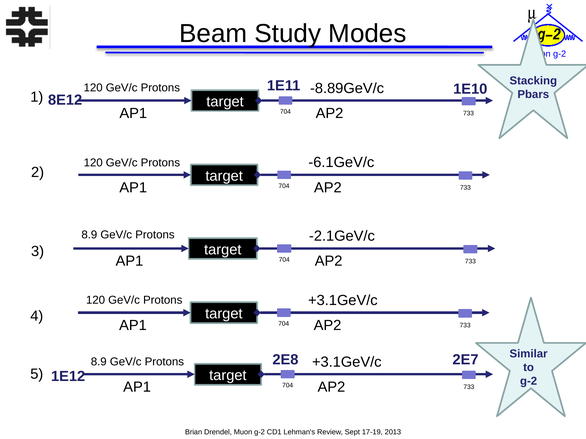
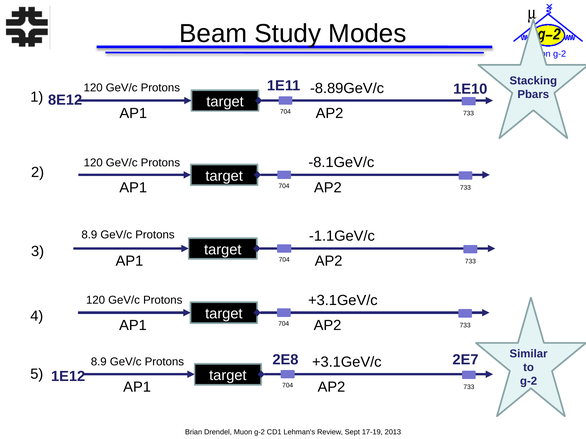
-6.1GeV/c: -6.1GeV/c -> -8.1GeV/c
-2.1GeV/c: -2.1GeV/c -> -1.1GeV/c
